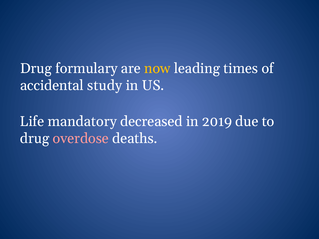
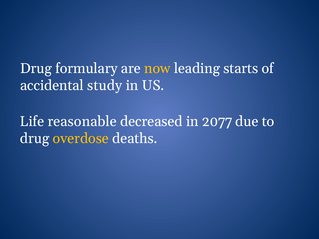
times: times -> starts
mandatory: mandatory -> reasonable
2019: 2019 -> 2077
overdose colour: pink -> yellow
